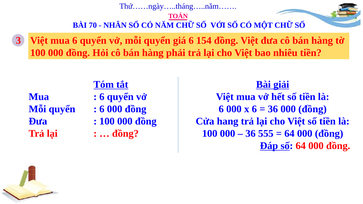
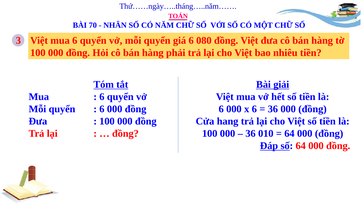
154: 154 -> 080
555: 555 -> 010
